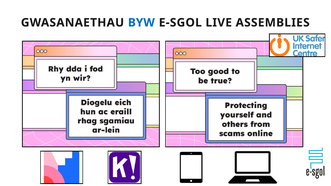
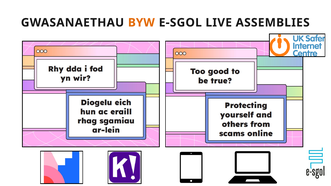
BYW colour: blue -> orange
